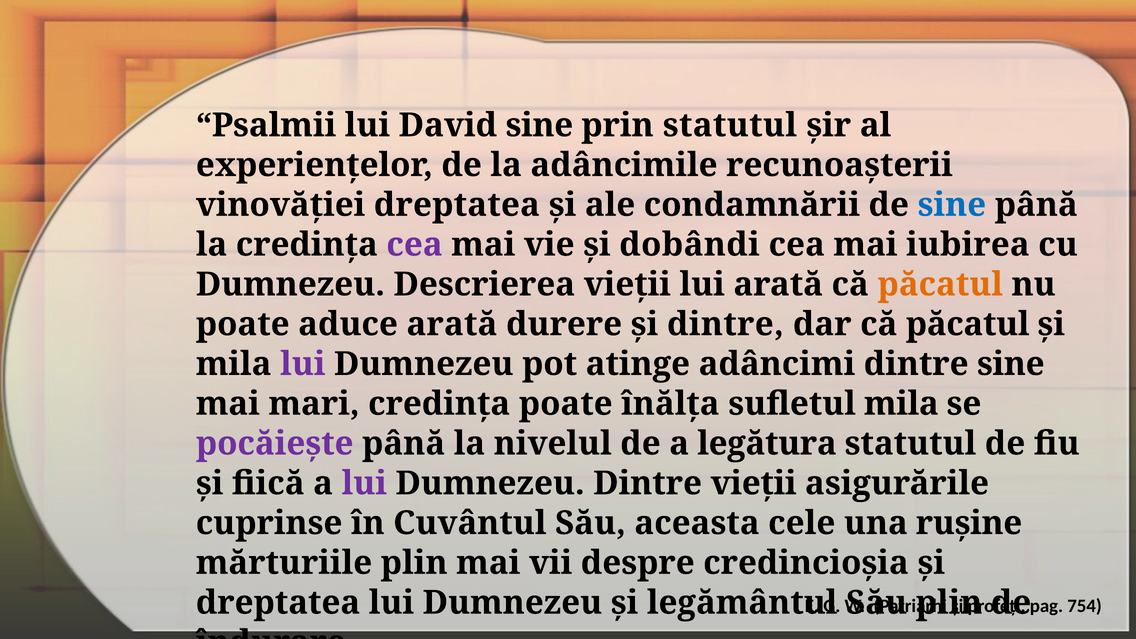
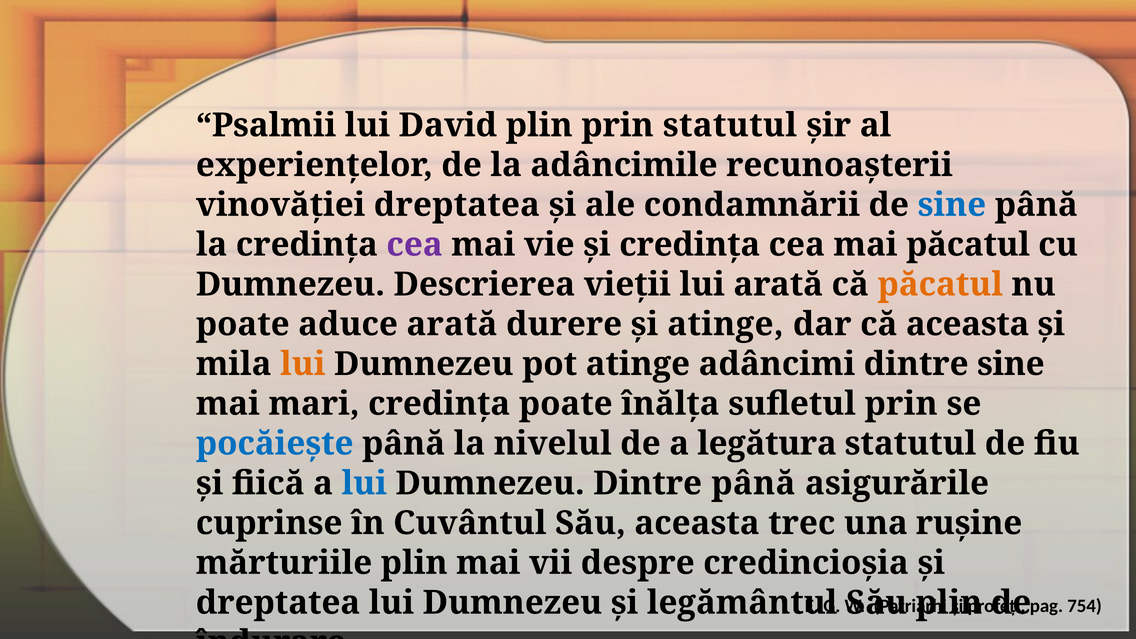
David sine: sine -> plin
și dobândi: dobândi -> credința
mai iubirea: iubirea -> păcatul
și dintre: dintre -> atinge
dar că păcatul: păcatul -> aceasta
lui at (303, 364) colour: purple -> orange
sufletul mila: mila -> prin
pocăiește colour: purple -> blue
lui at (364, 483) colour: purple -> blue
Dintre vieții: vieții -> până
cele: cele -> trec
